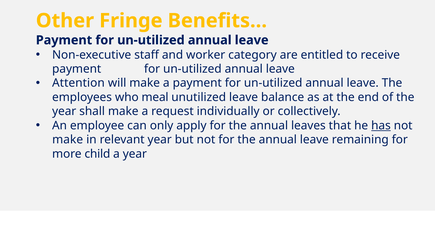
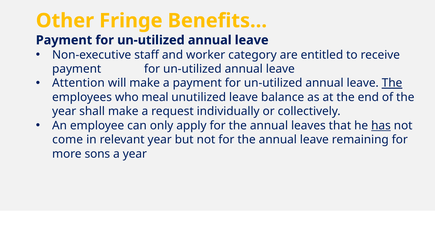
The at (392, 83) underline: none -> present
make at (68, 139): make -> come
child: child -> sons
